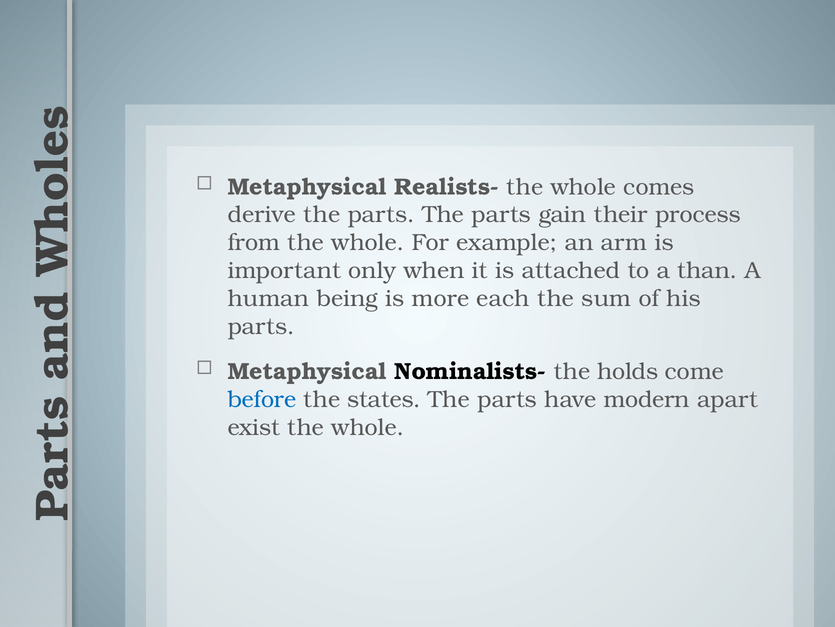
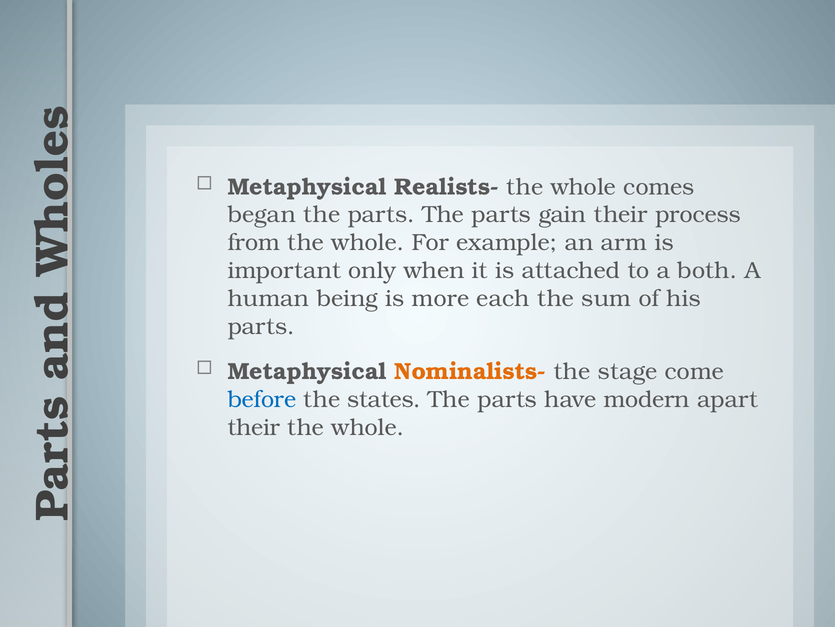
derive: derive -> began
than: than -> both
Nominalists- colour: black -> orange
holds: holds -> stage
exist at (254, 427): exist -> their
